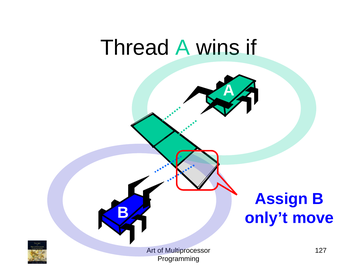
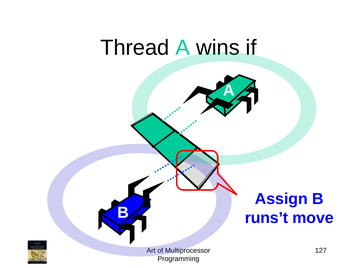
only’t: only’t -> runs’t
